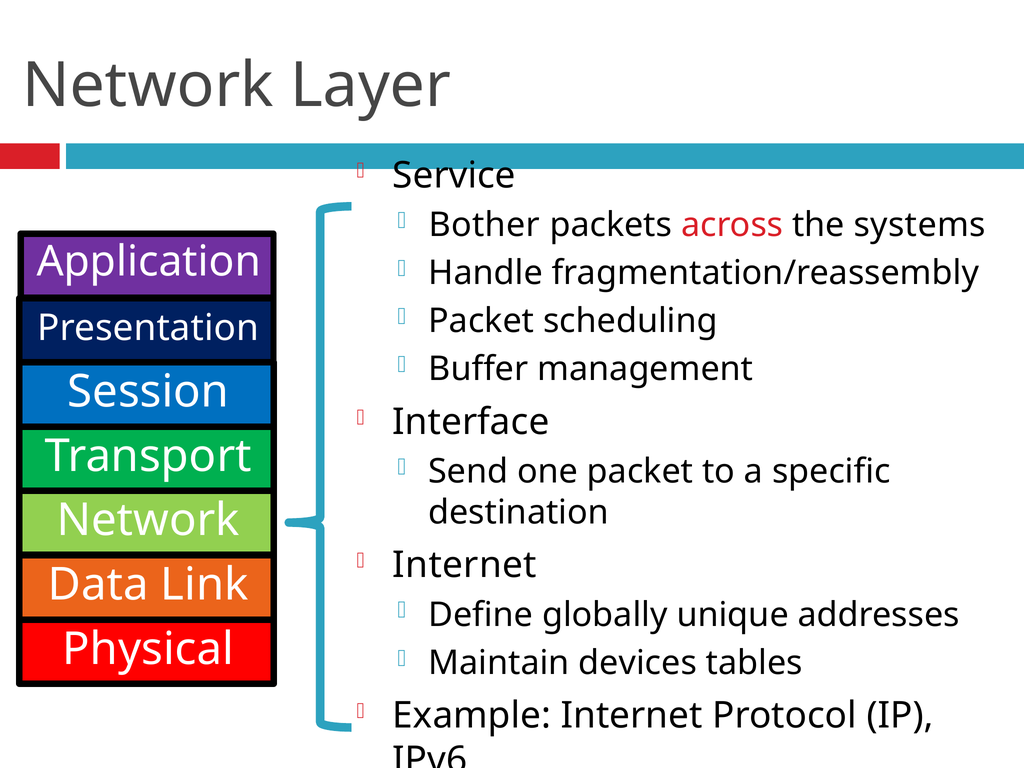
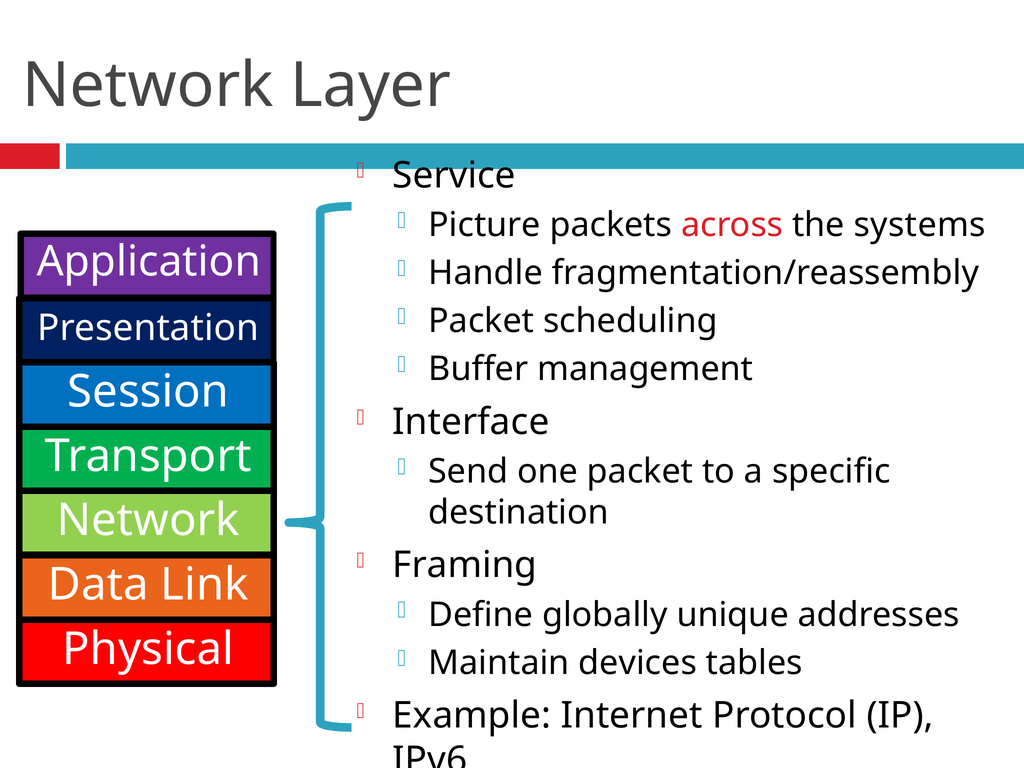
Bother: Bother -> Picture
Internet at (465, 565): Internet -> Framing
